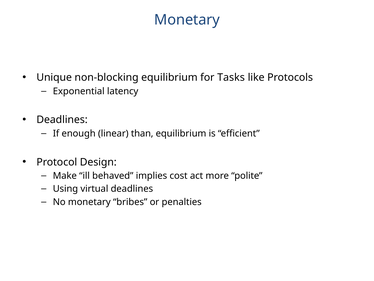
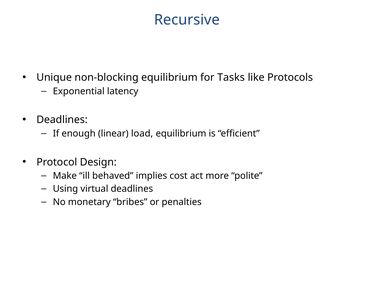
Monetary at (187, 20): Monetary -> Recursive
than: than -> load
